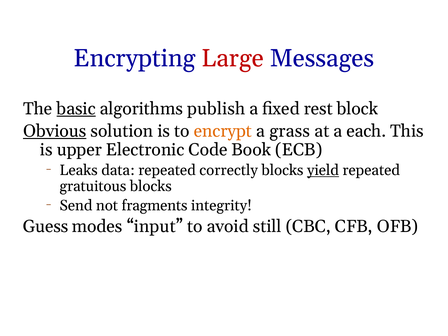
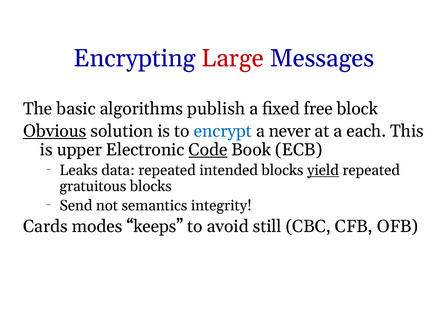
basic underline: present -> none
rest: rest -> free
encrypt colour: orange -> blue
grass: grass -> never
Code underline: none -> present
correctly: correctly -> intended
fragments: fragments -> semantics
Guess: Guess -> Cards
input: input -> keeps
